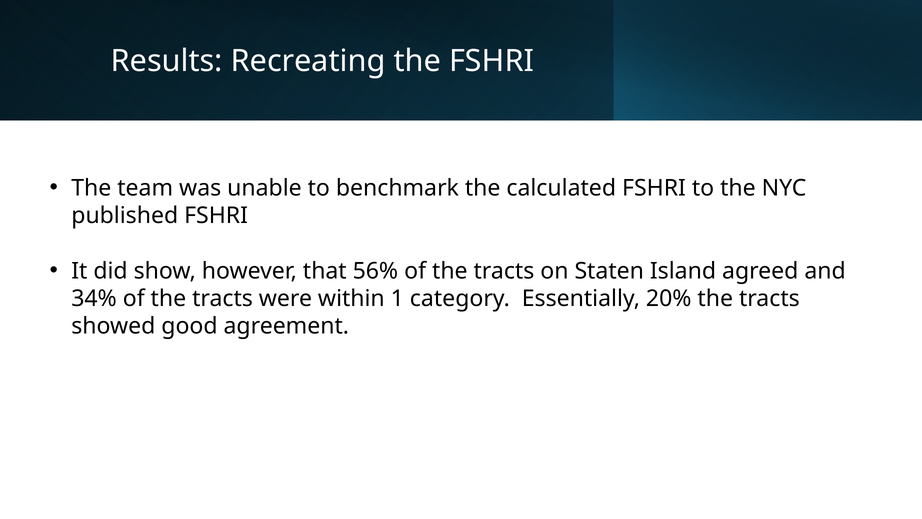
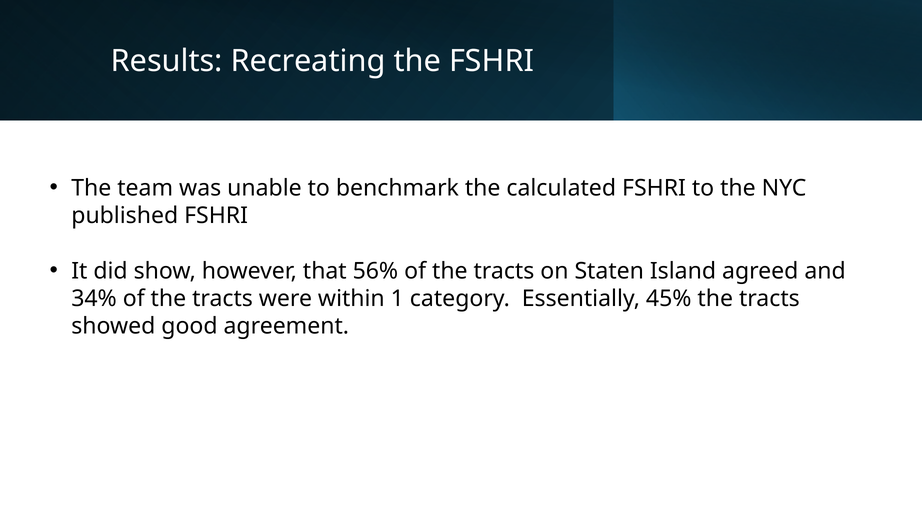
20%: 20% -> 45%
